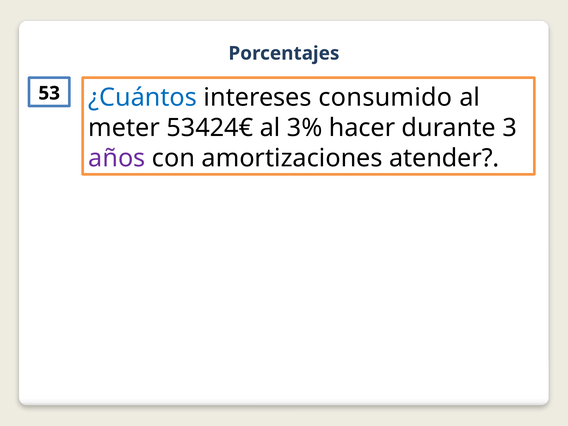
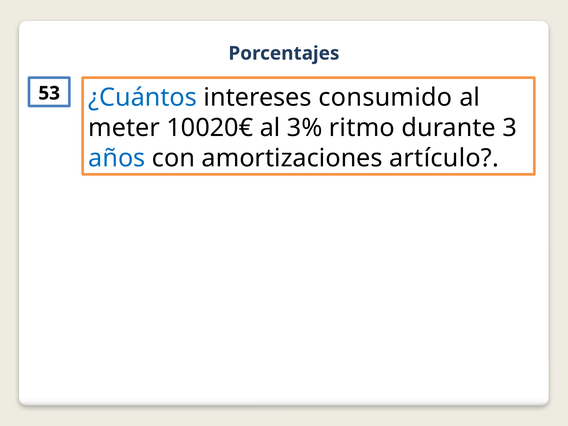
53424€: 53424€ -> 10020€
hacer: hacer -> ritmo
años colour: purple -> blue
atender: atender -> artículo
